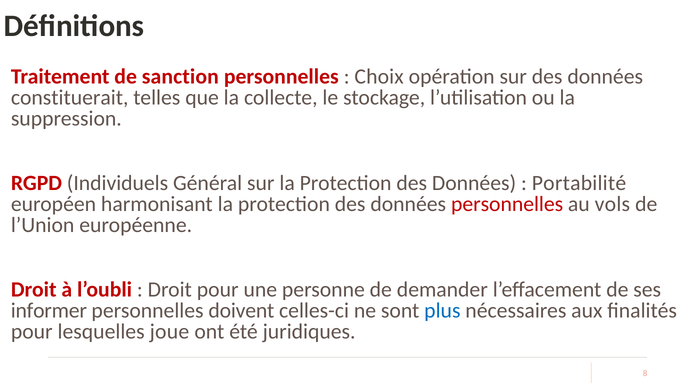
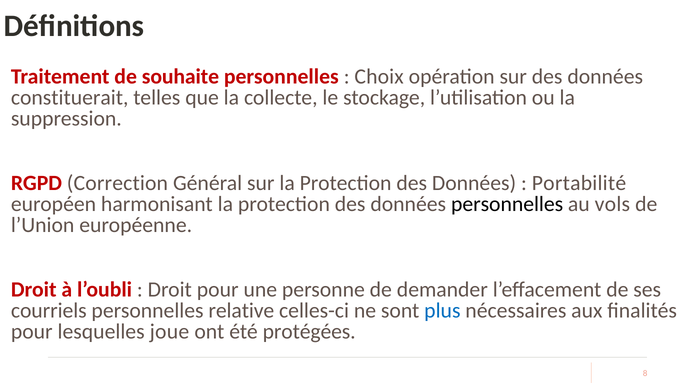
sanction: sanction -> souhaite
Individuels: Individuels -> Correction
personnelles at (507, 204) colour: red -> black
informer: informer -> courriels
doivent: doivent -> relative
juridiques: juridiques -> protégées
